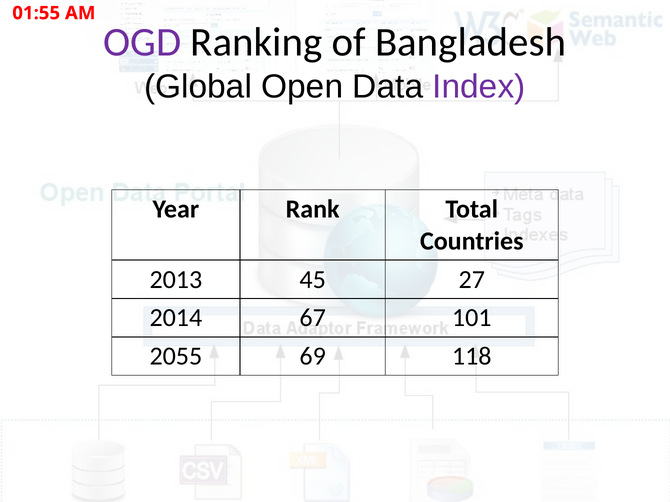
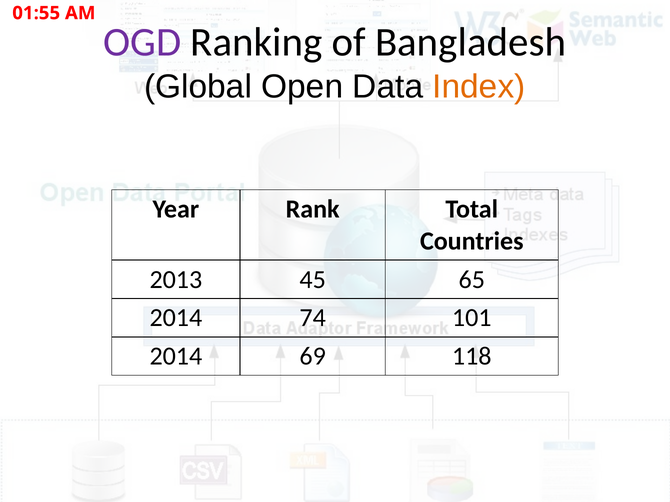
Index colour: purple -> orange
27: 27 -> 65
67: 67 -> 74
2055 at (176, 357): 2055 -> 2014
